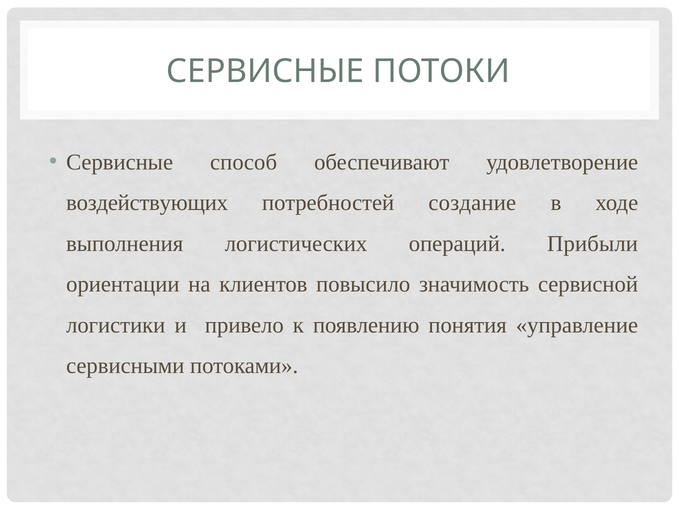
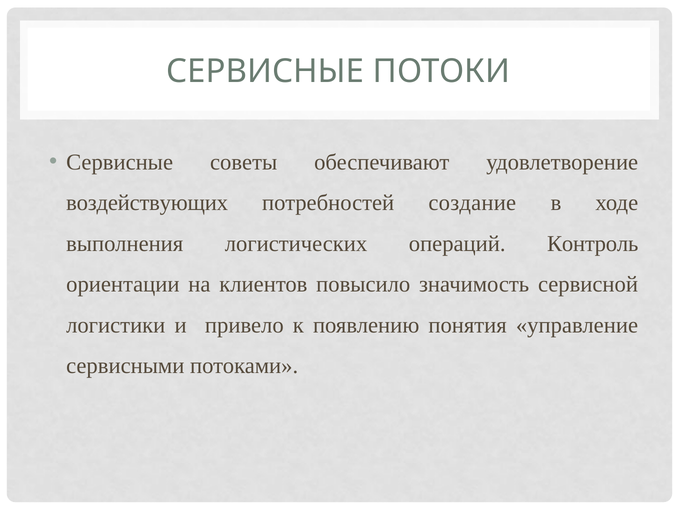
способ: способ -> советы
Прибыли: Прибыли -> Контроль
